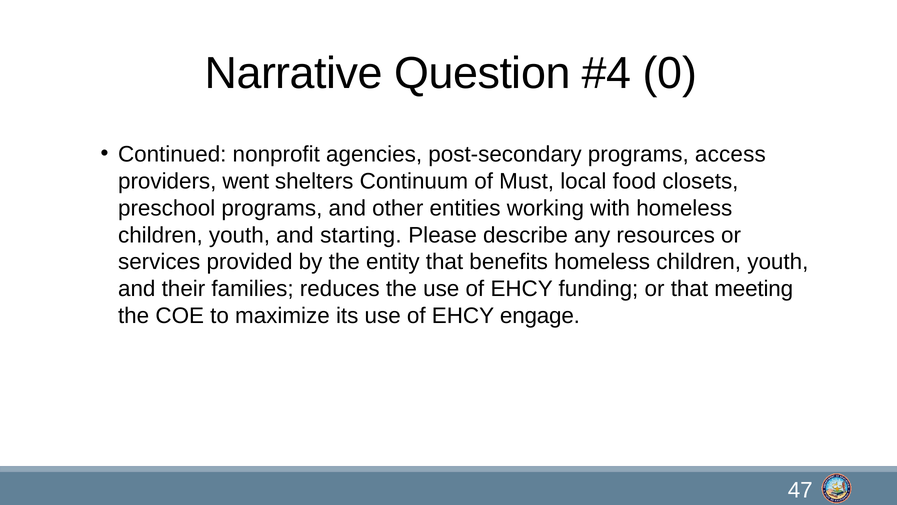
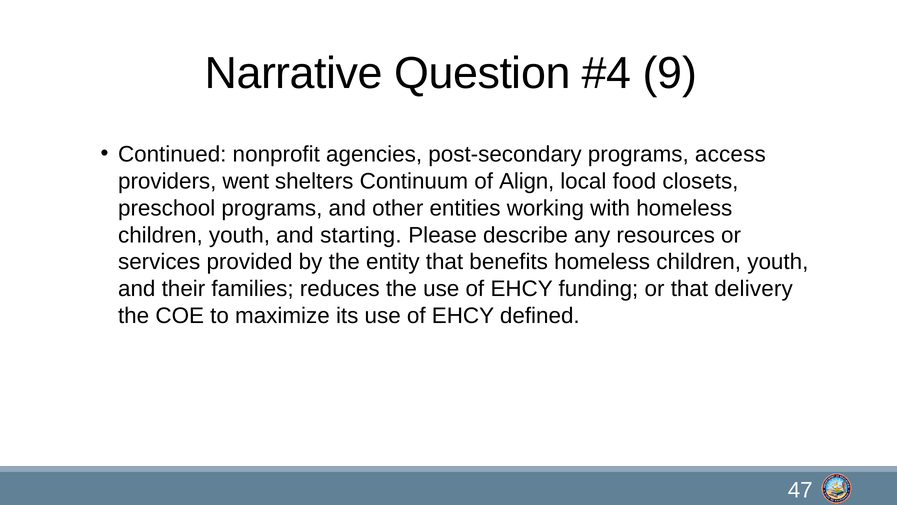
0: 0 -> 9
Must: Must -> Align
meeting: meeting -> delivery
engage: engage -> defined
